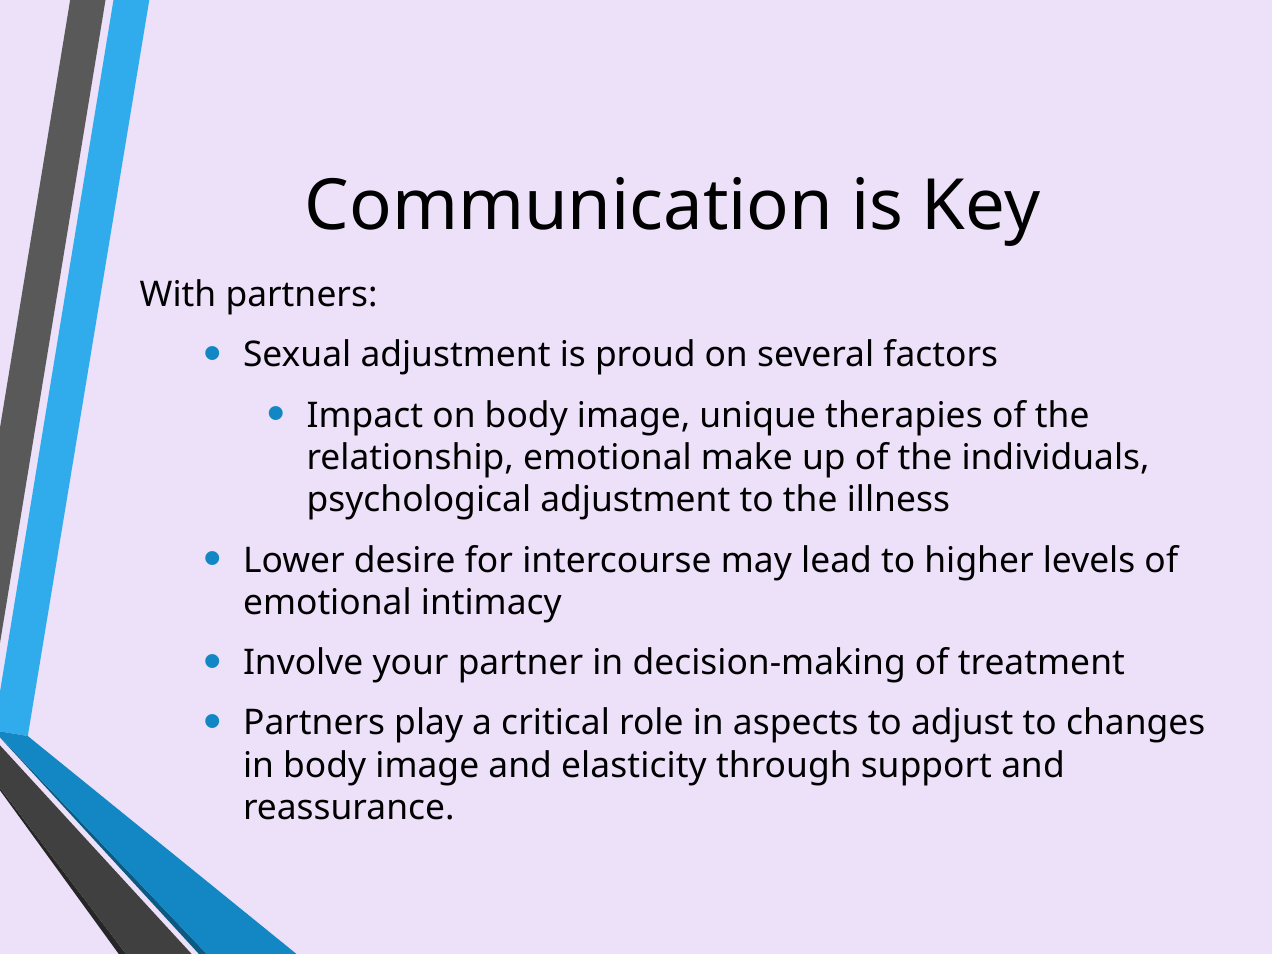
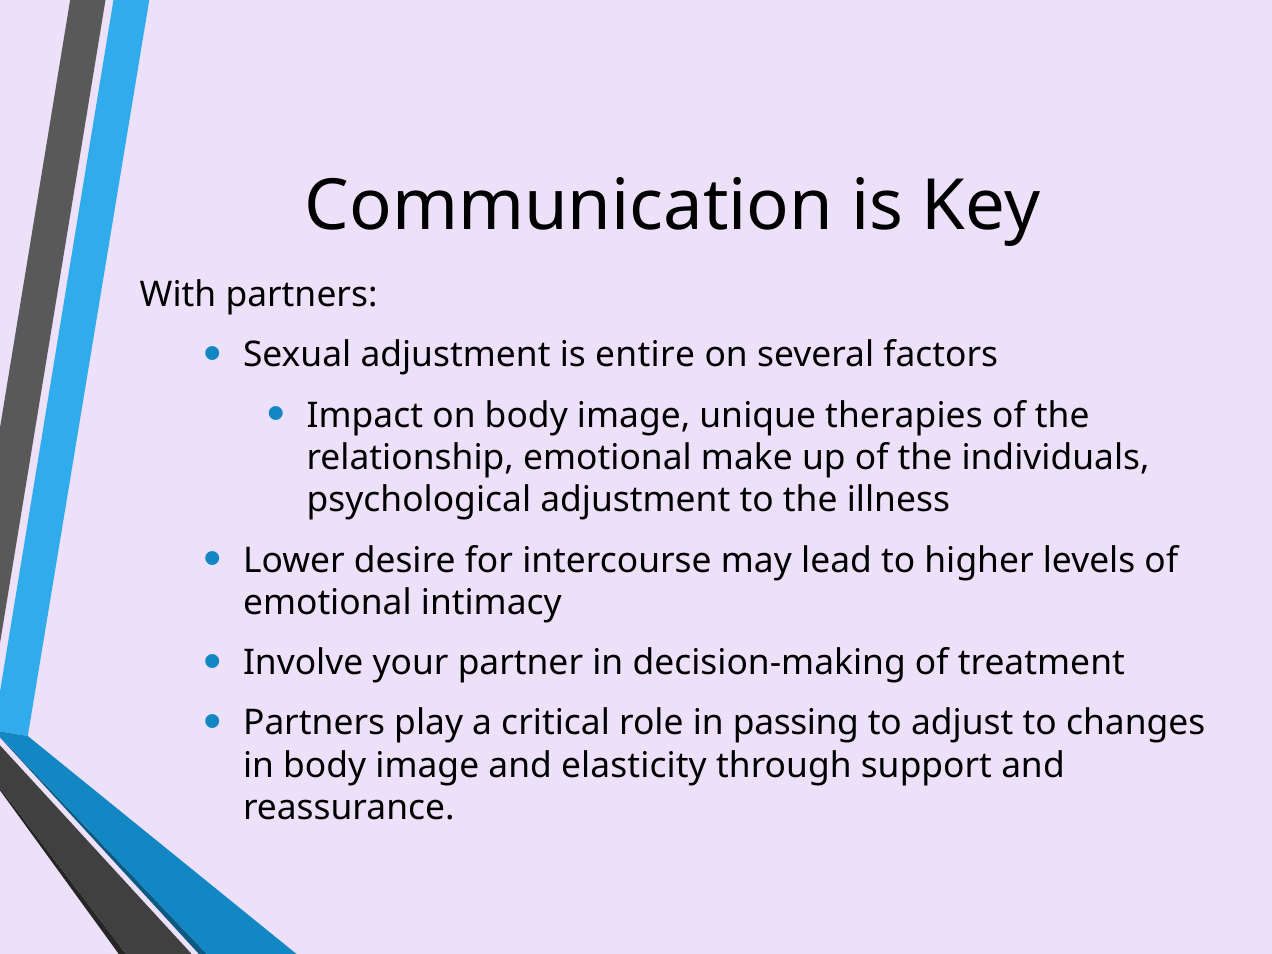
proud: proud -> entire
aspects: aspects -> passing
